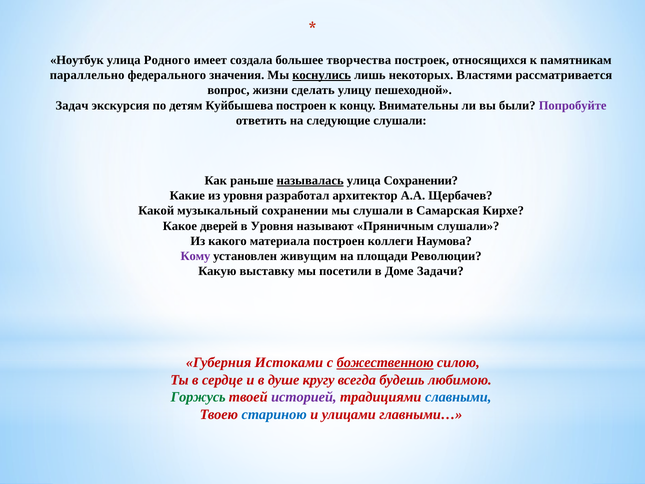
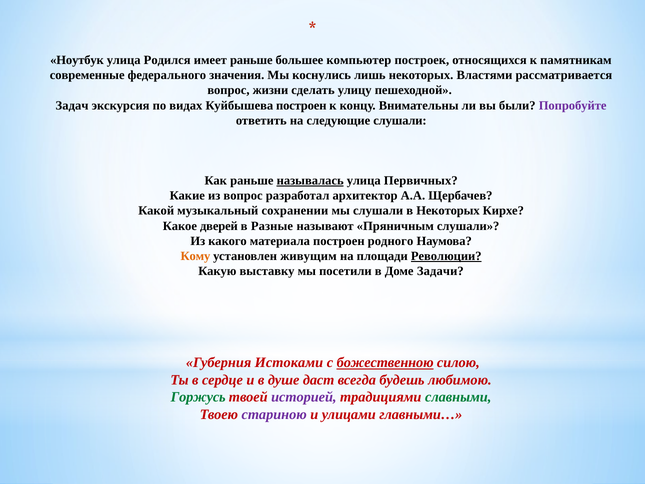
Родного: Родного -> Родился
имеет создала: создала -> раньше
творчества: творчества -> компьютер
параллельно: параллельно -> современные
коснулись underline: present -> none
детям: детям -> видах
улица Сохранении: Сохранении -> Первичных
из уровня: уровня -> вопрос
в Самарская: Самарская -> Некоторых
в Уровня: Уровня -> Разные
коллеги: коллеги -> родного
Кому colour: purple -> orange
Революции underline: none -> present
кругу: кругу -> даст
славными colour: blue -> green
стариною colour: blue -> purple
